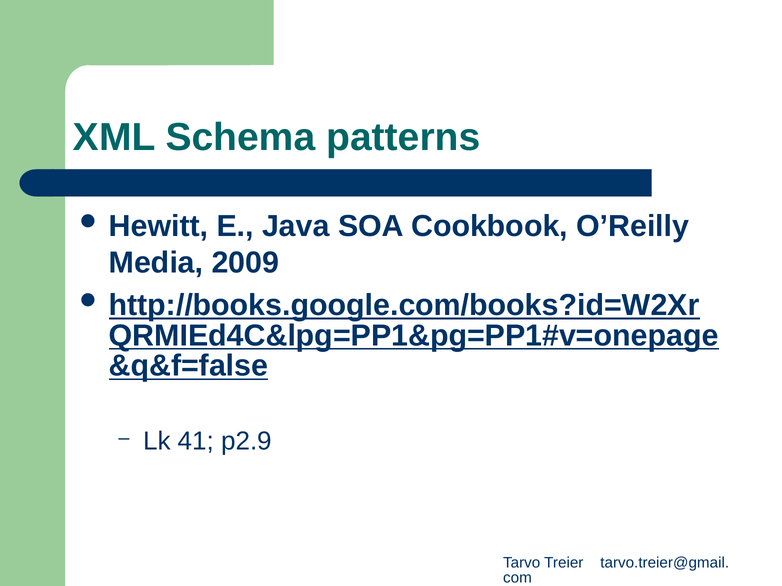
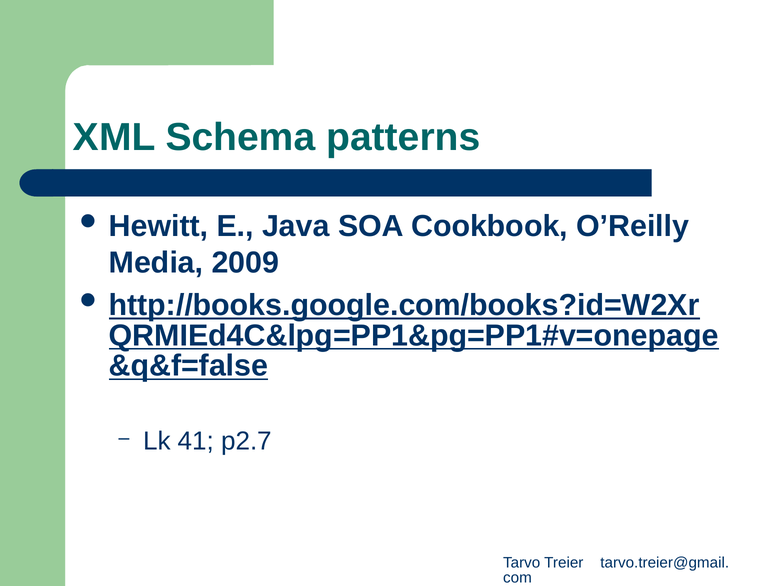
p2.9: p2.9 -> p2.7
